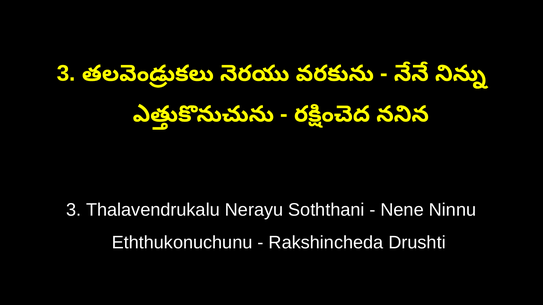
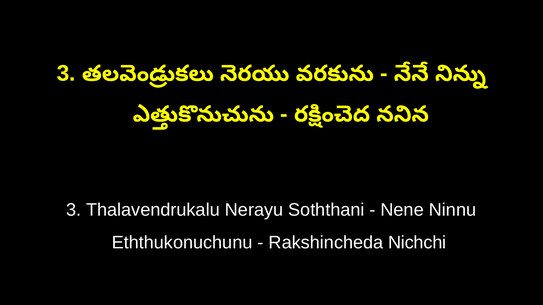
Drushti: Drushti -> Nichchi
